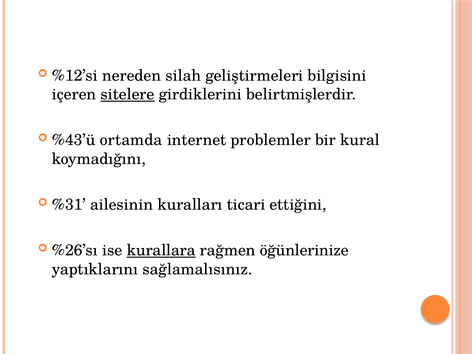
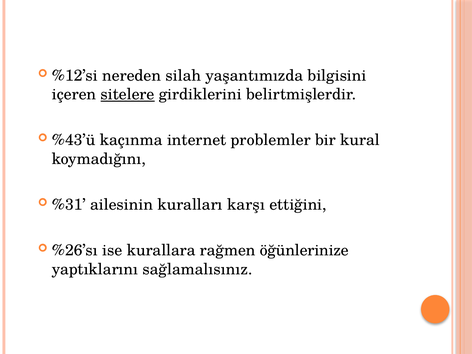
geliştirmeleri: geliştirmeleri -> yaşantımızda
ortamda: ortamda -> kaçınma
ticari: ticari -> karşı
kurallara underline: present -> none
